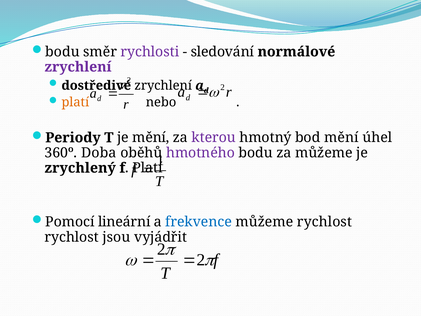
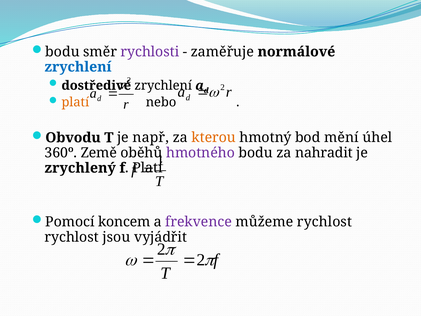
sledování: sledování -> zaměřuje
zrychlení at (78, 67) colour: purple -> blue
Periody: Periody -> Obvodu
je mění: mění -> např
kterou colour: purple -> orange
Doba: Doba -> Země
za můžeme: můžeme -> nahradit
lineární: lineární -> koncem
frekvence colour: blue -> purple
